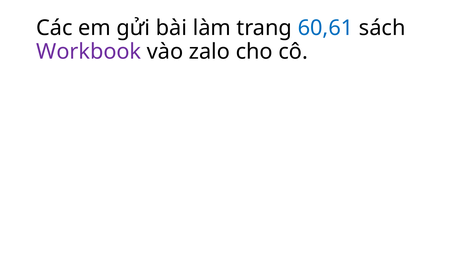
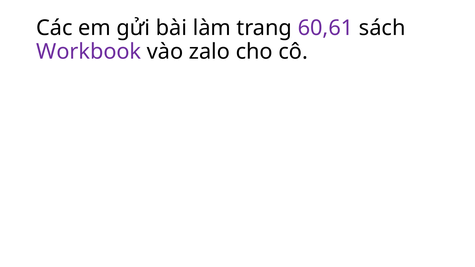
60,61 colour: blue -> purple
